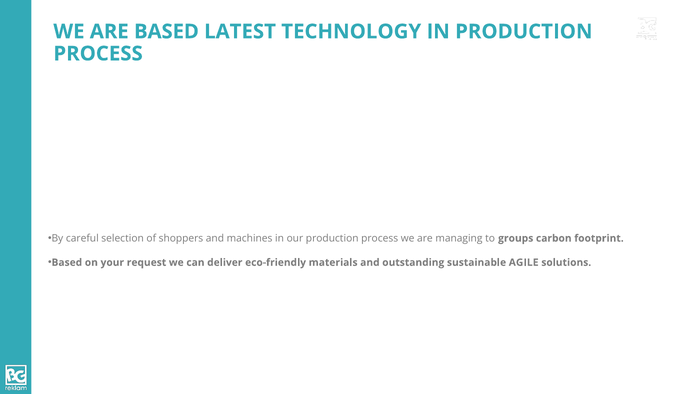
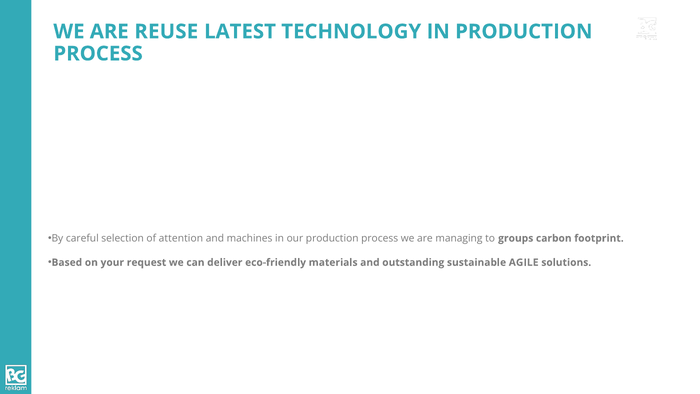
ARE BASED: BASED -> REUSE
shoppers: shoppers -> attention
